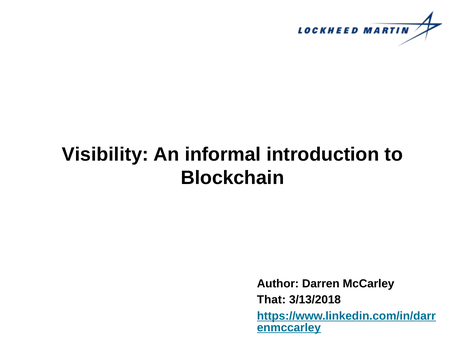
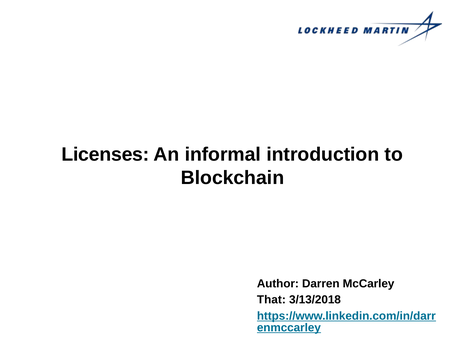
Visibility: Visibility -> Licenses
